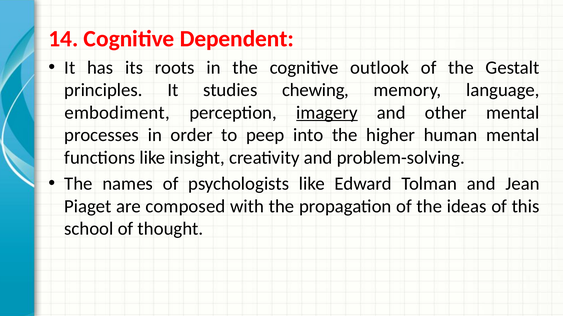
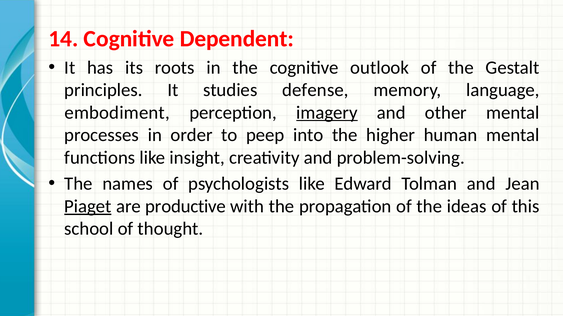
chewing: chewing -> defense
Piaget underline: none -> present
composed: composed -> productive
